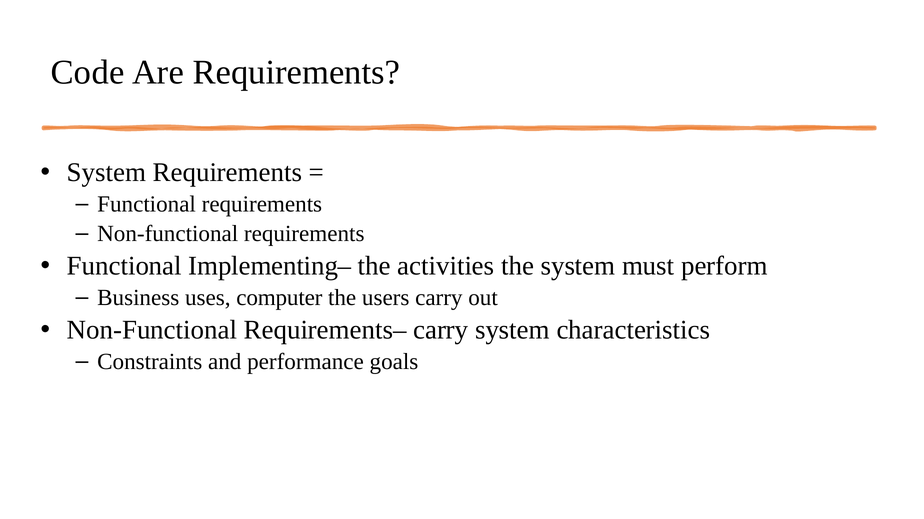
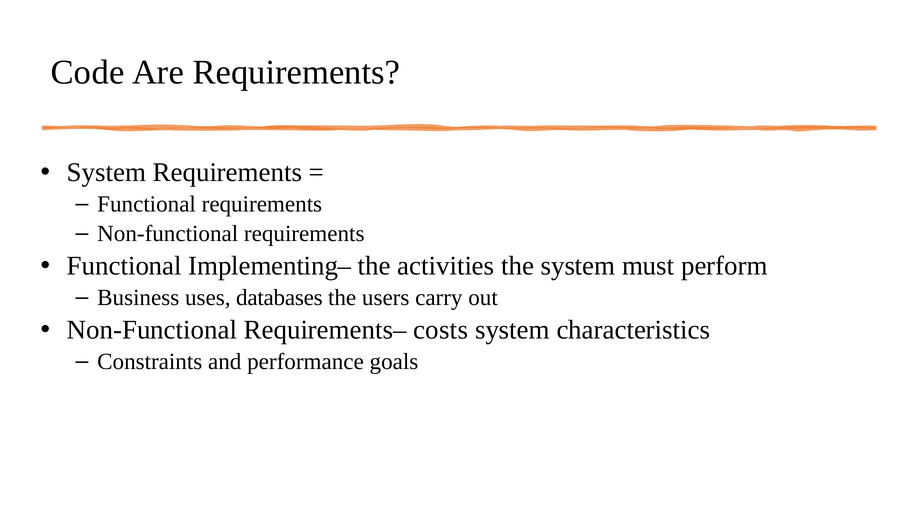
computer: computer -> databases
Requirements– carry: carry -> costs
